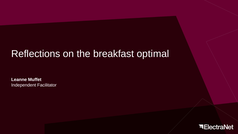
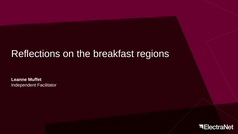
optimal: optimal -> regions
